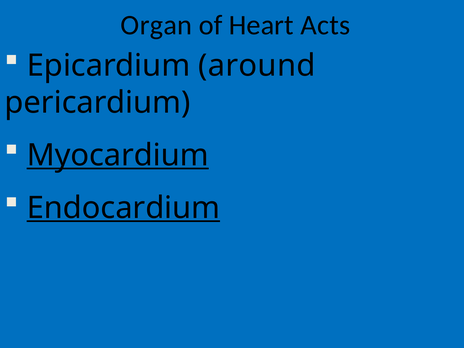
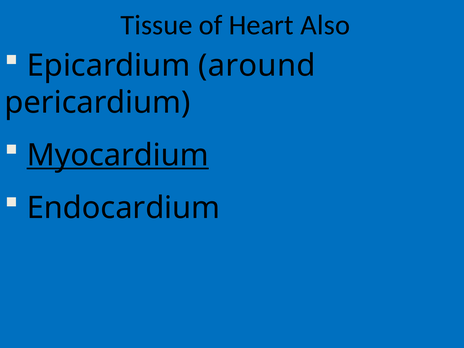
Organ: Organ -> Tissue
Acts: Acts -> Also
Endocardium underline: present -> none
